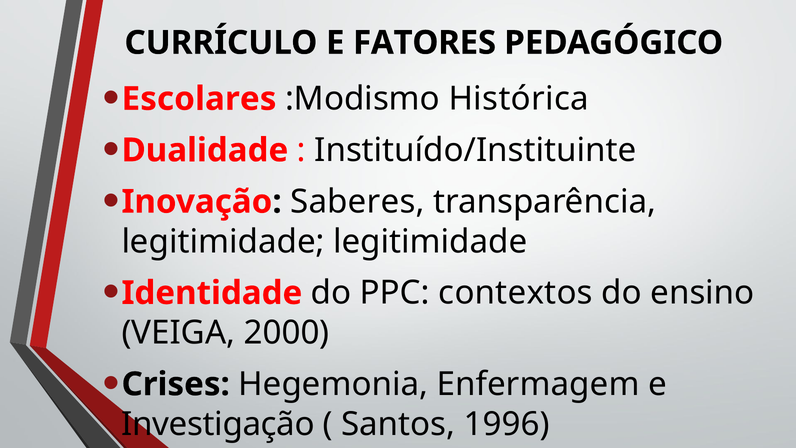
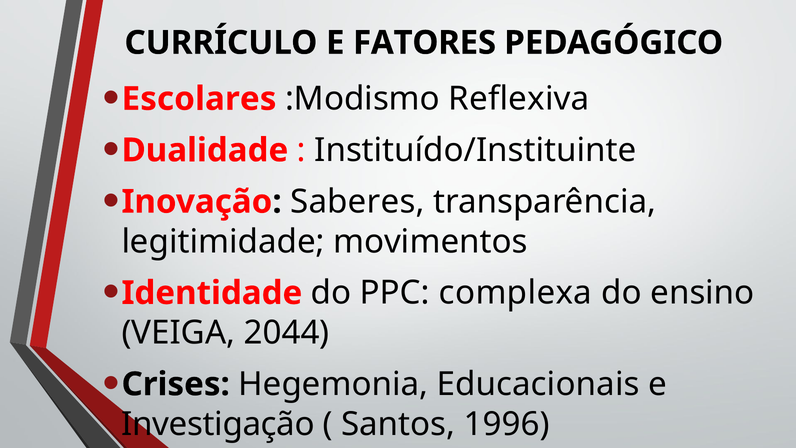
Histórica: Histórica -> Reflexiva
legitimidade legitimidade: legitimidade -> movimentos
contextos: contextos -> complexa
2000: 2000 -> 2044
Enfermagem: Enfermagem -> Educacionais
